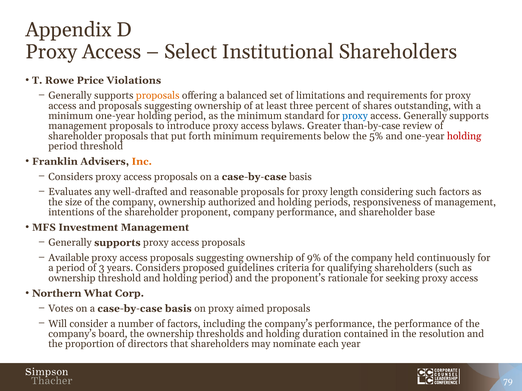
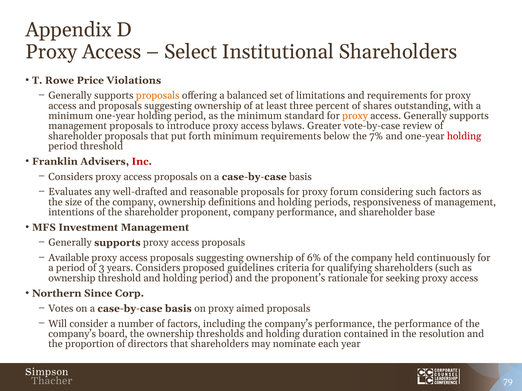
proxy at (355, 116) colour: blue -> orange
than-by-case: than-by-case -> vote-by-case
5%: 5% -> 7%
Inc colour: orange -> red
length: length -> forum
authorized: authorized -> definitions
9%: 9% -> 6%
What: What -> Since
